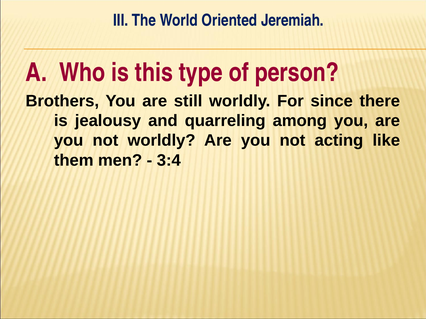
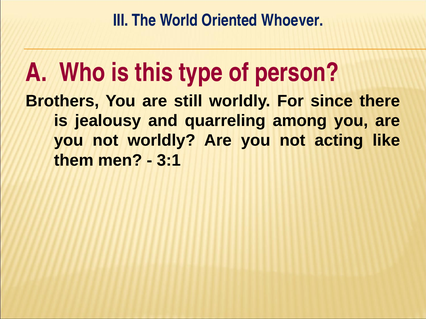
Jeremiah: Jeremiah -> Whoever
3:4: 3:4 -> 3:1
